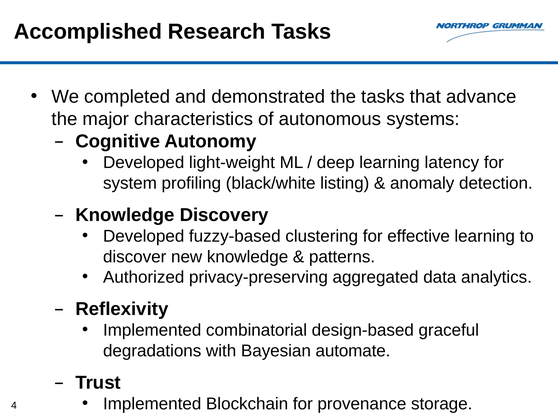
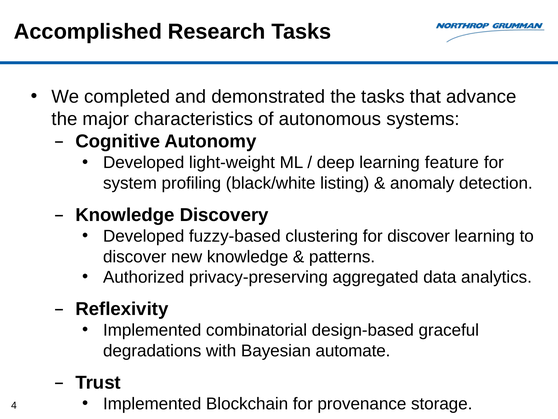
latency: latency -> feature
for effective: effective -> discover
